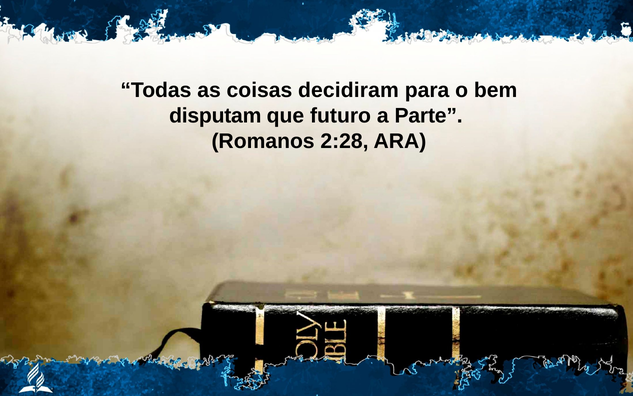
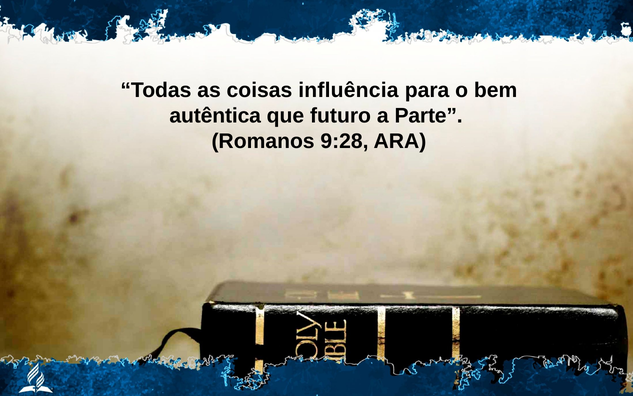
decidiram: decidiram -> influência
disputam: disputam -> autêntica
2:28: 2:28 -> 9:28
